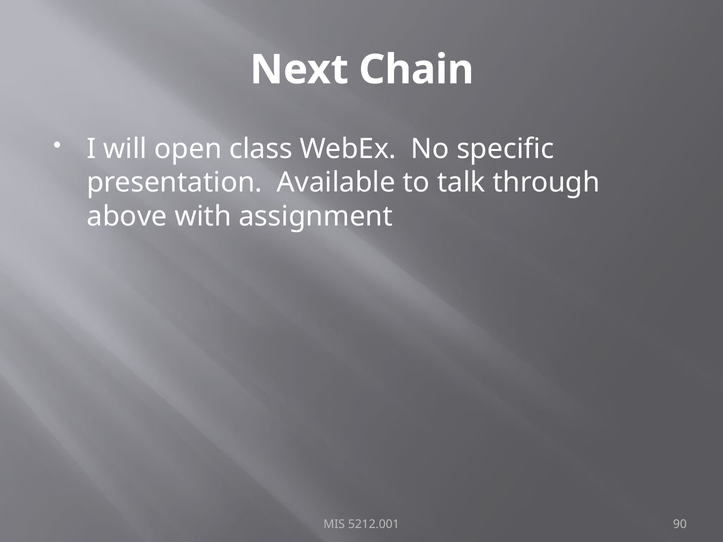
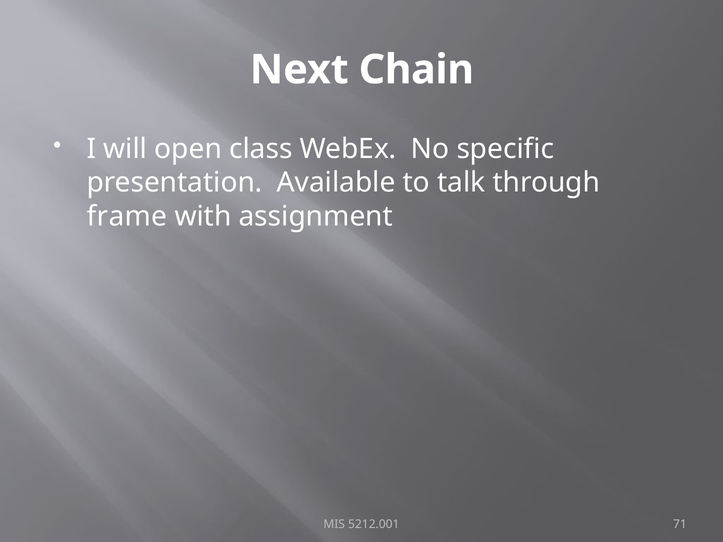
above: above -> frame
90: 90 -> 71
